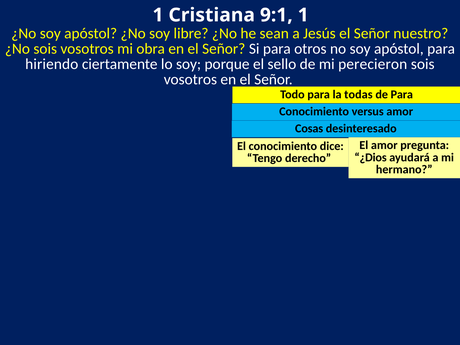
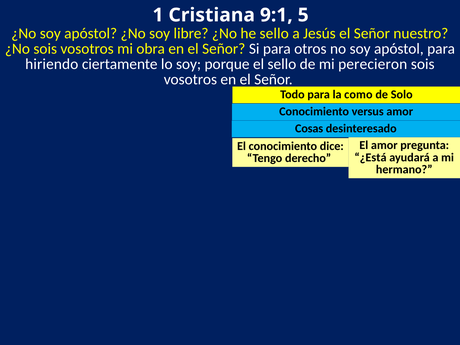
9:1 1: 1 -> 5
he sean: sean -> sello
todas: todas -> como
de Para: Para -> Solo
¿Dios: ¿Dios -> ¿Está
